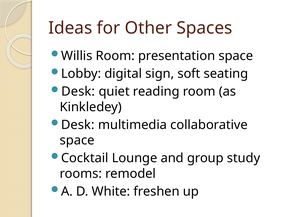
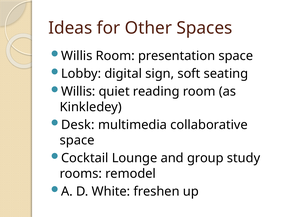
Desk at (78, 91): Desk -> Willis
